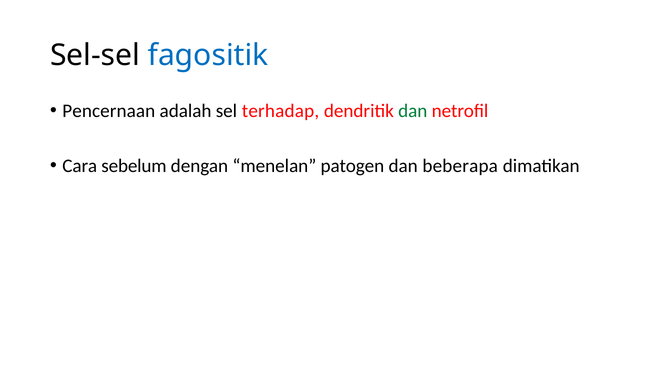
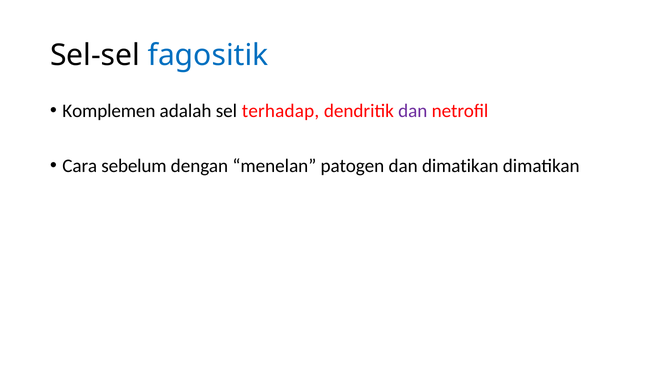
Pencernaan: Pencernaan -> Komplemen
dan at (413, 111) colour: green -> purple
dan beberapa: beberapa -> dimatikan
